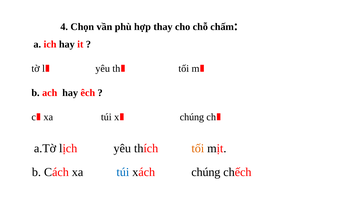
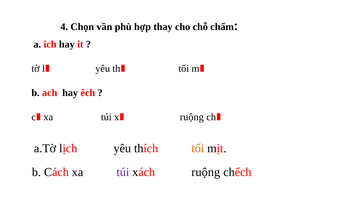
x∎ chúng: chúng -> ruộng
túi at (123, 172) colour: blue -> purple
xách chúng: chúng -> ruộng
